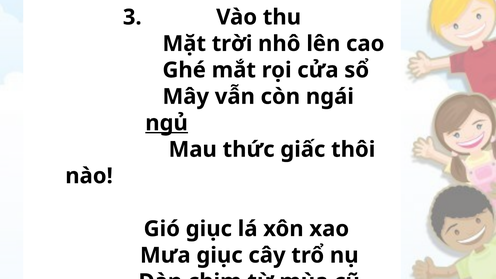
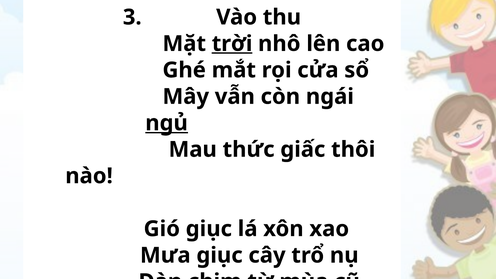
trời underline: none -> present
